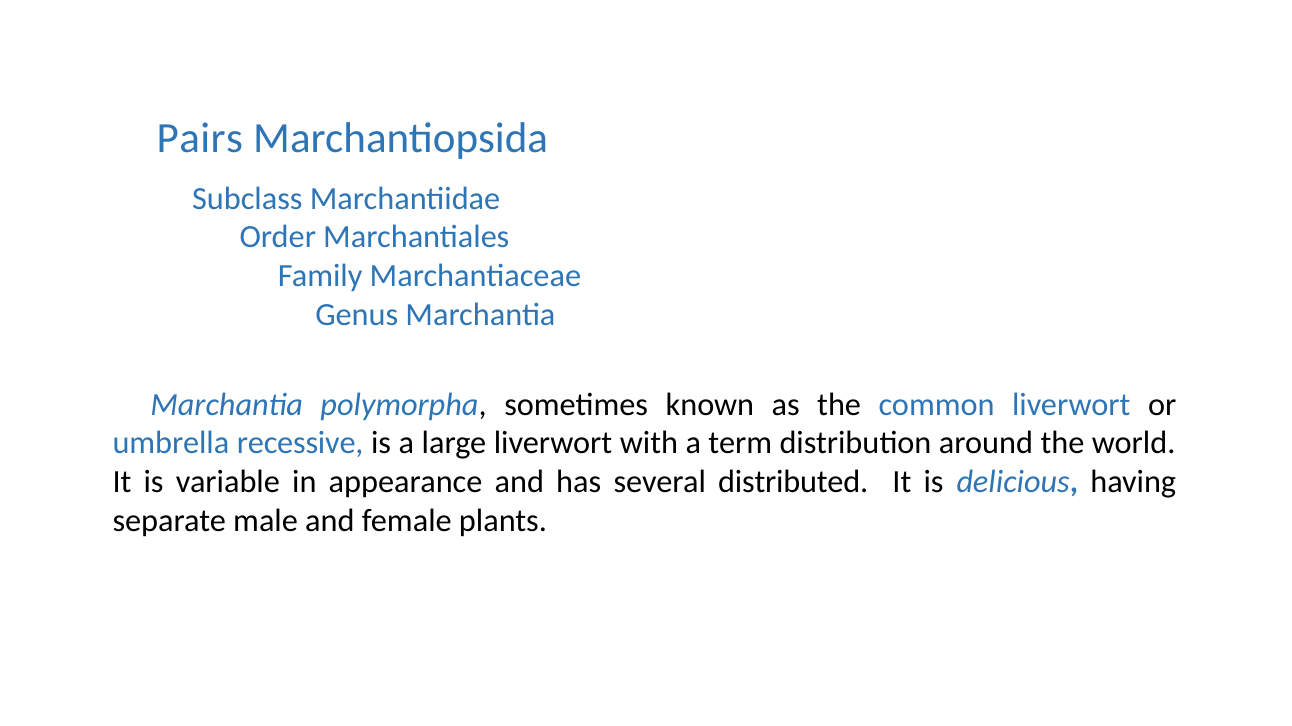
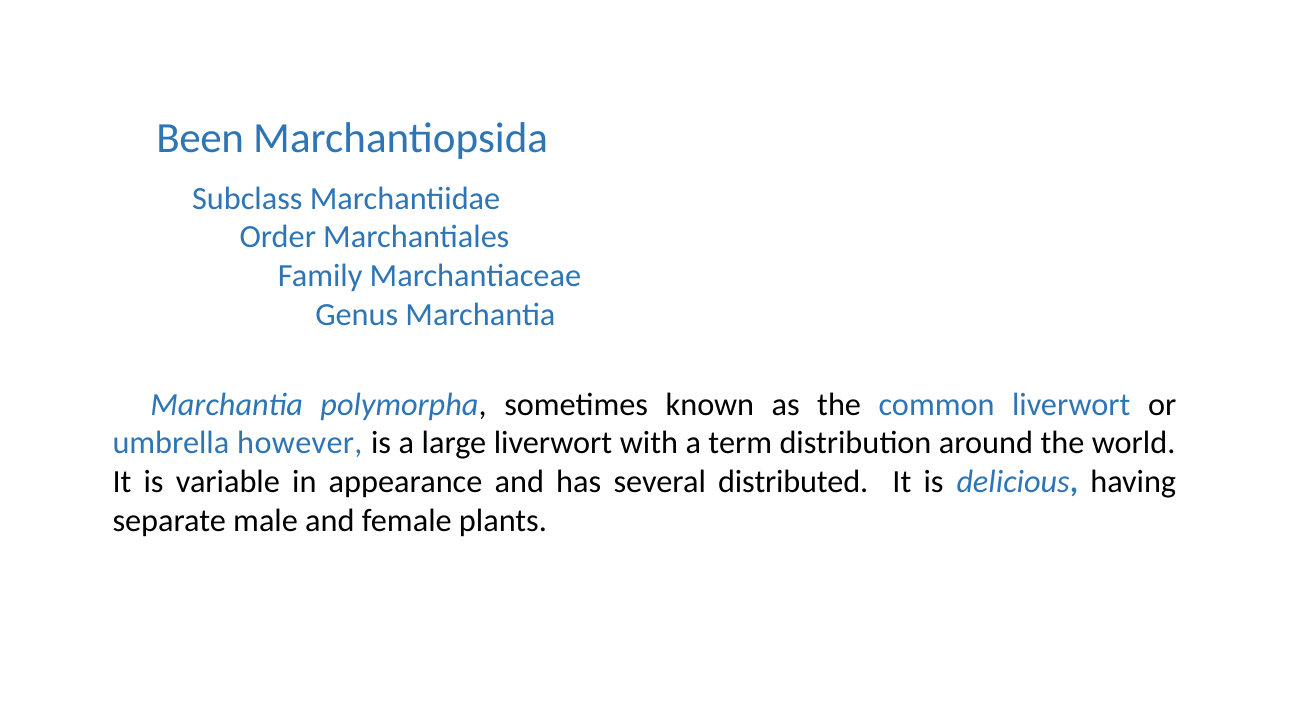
Pairs: Pairs -> Been
recessive: recessive -> however
